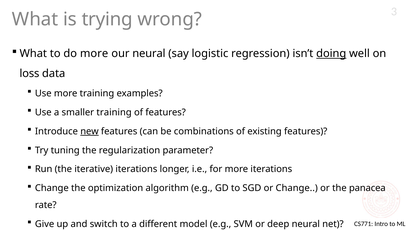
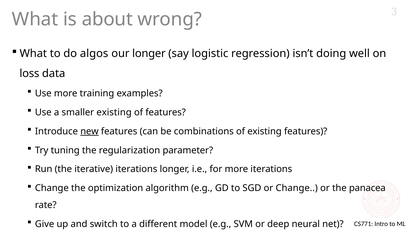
trying: trying -> about
do more: more -> algos
our neural: neural -> longer
doing underline: present -> none
smaller training: training -> existing
